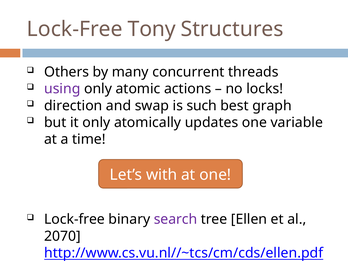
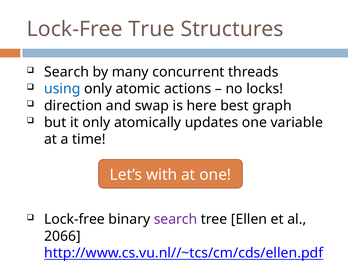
Tony: Tony -> True
Others at (67, 72): Others -> Search
using colour: purple -> blue
such: such -> here
2070: 2070 -> 2066
